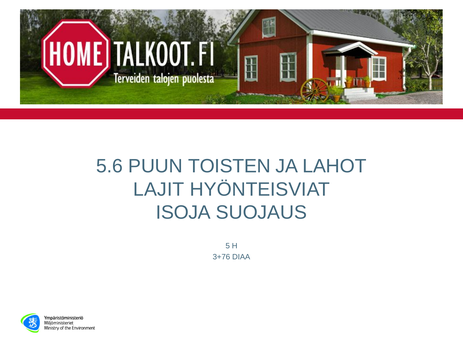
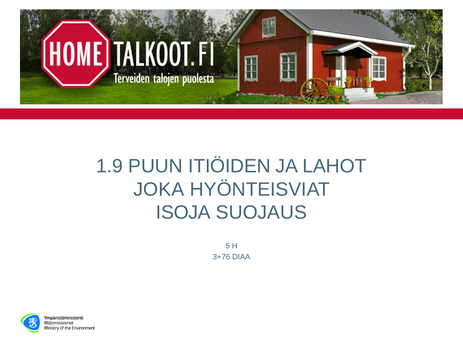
5.6: 5.6 -> 1.9
TOISTEN: TOISTEN -> ITIÖIDEN
LAJIT: LAJIT -> JOKA
